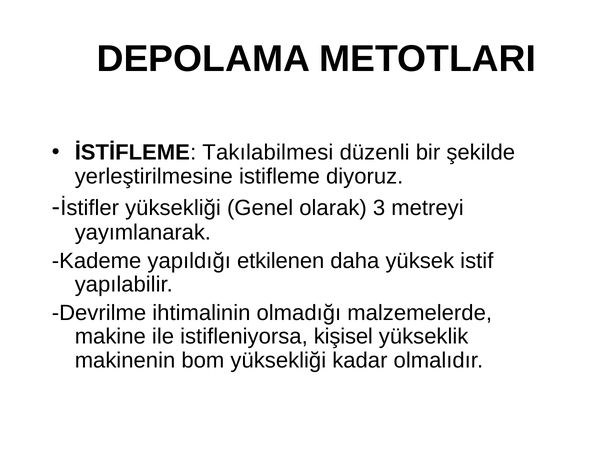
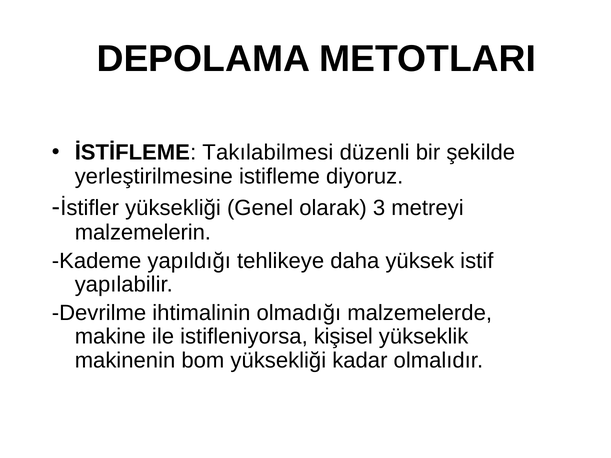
yayımlanarak: yayımlanarak -> malzemelerin
etkilenen: etkilenen -> tehlikeye
